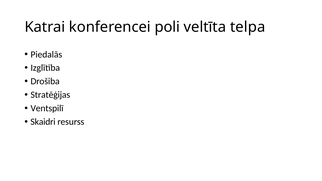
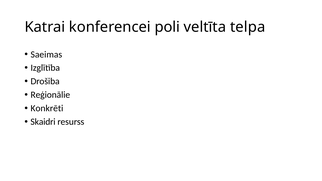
Piedalās: Piedalās -> Saeimas
Stratēģijas: Stratēģijas -> Reģionālie
Ventspilī: Ventspilī -> Konkrēti
